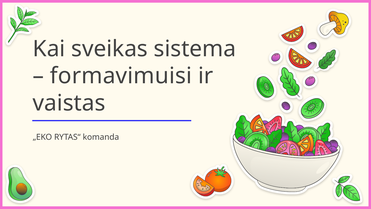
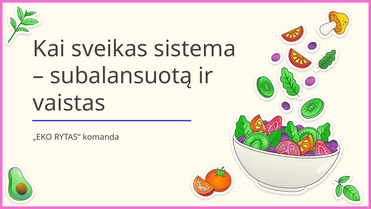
formavimuisi: formavimuisi -> subalansuotą
